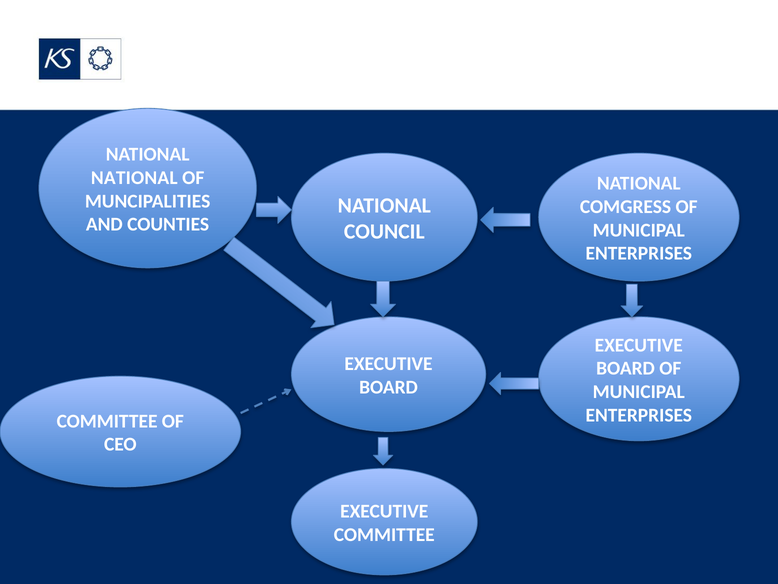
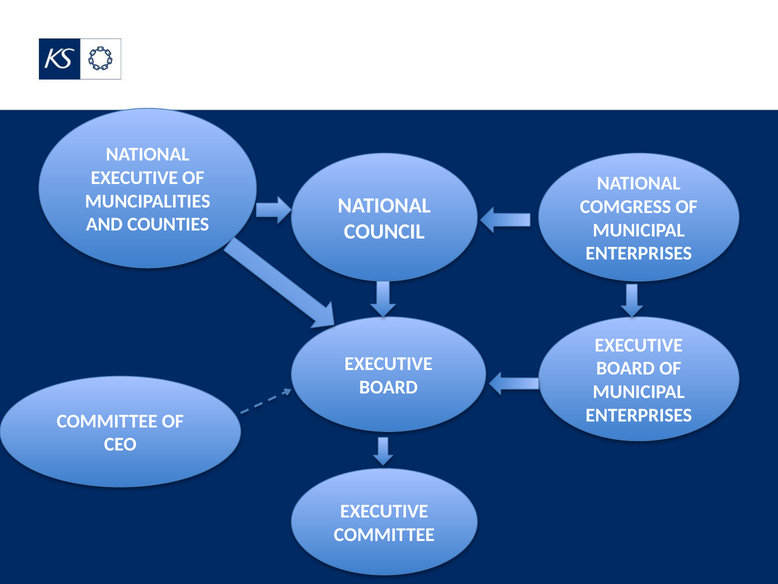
NATIONAL at (134, 178): NATIONAL -> EXECUTIVE
